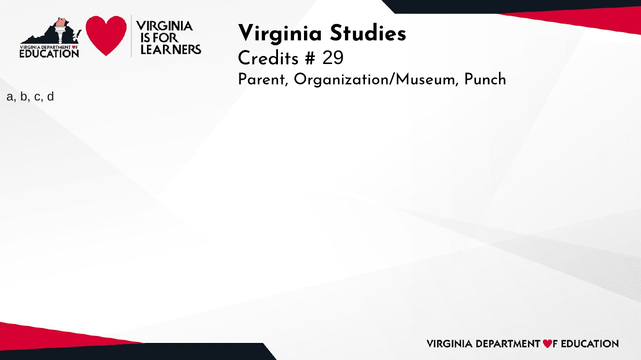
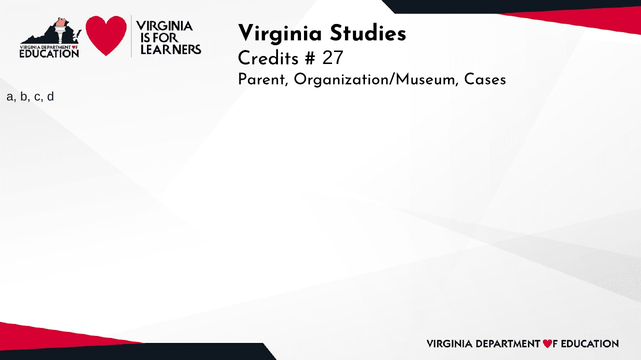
29: 29 -> 27
Punch: Punch -> Cases
